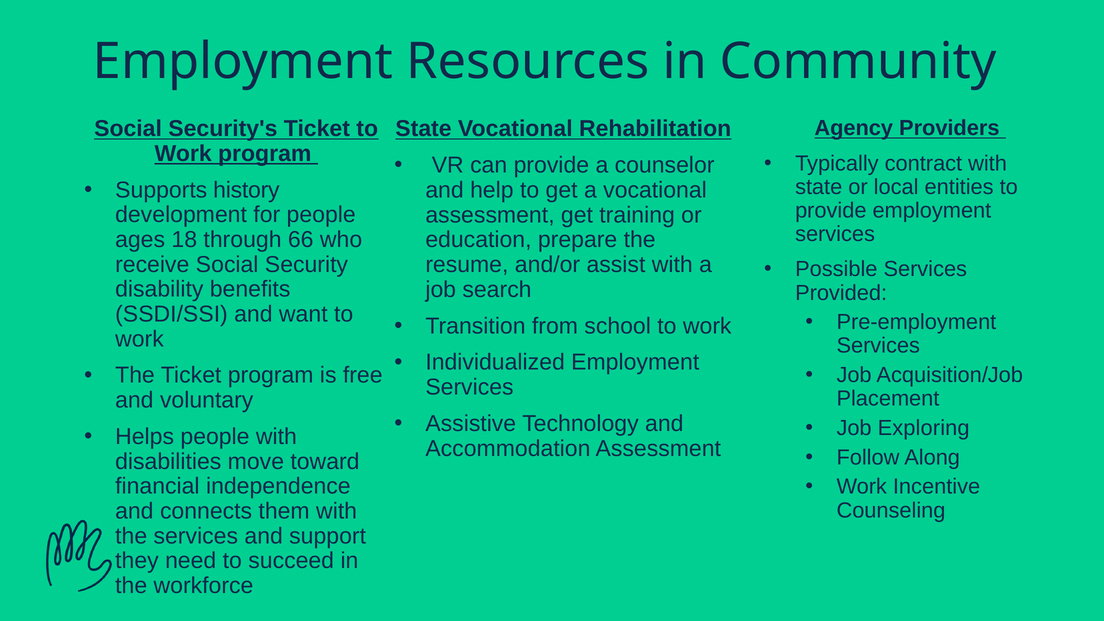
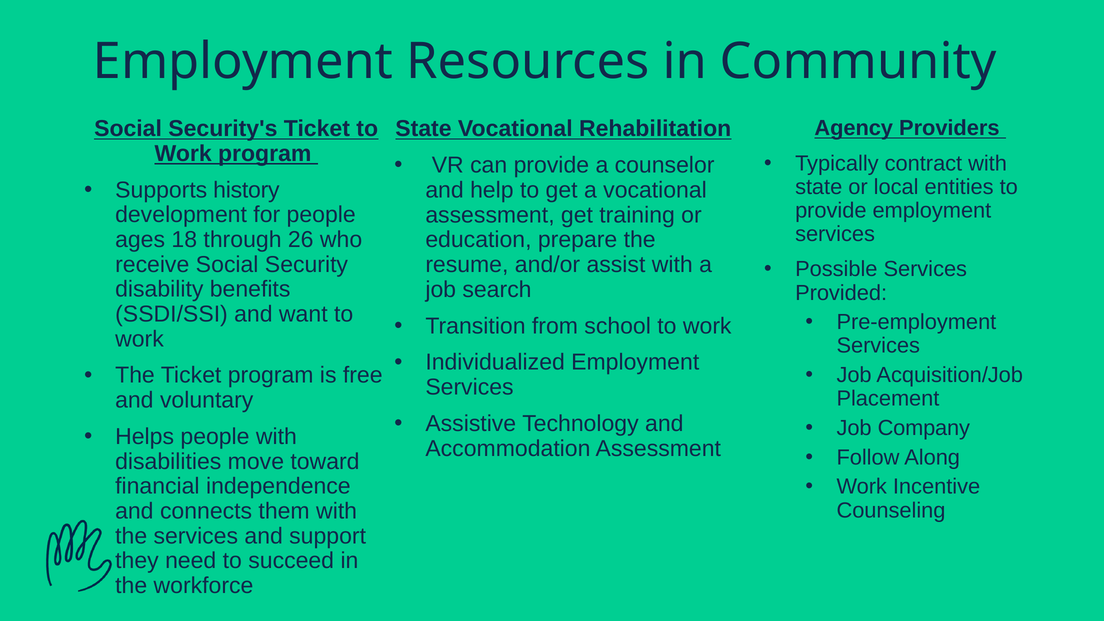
66: 66 -> 26
Exploring: Exploring -> Company
